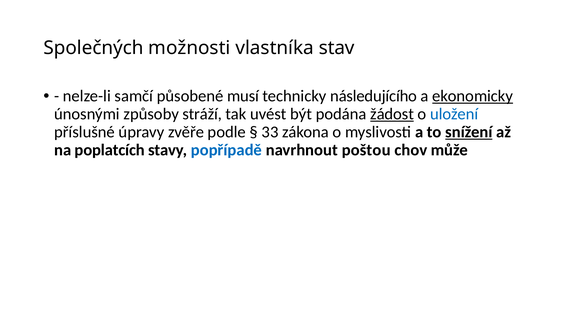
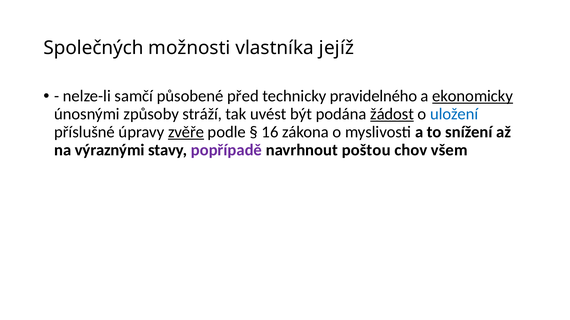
stav: stav -> jejíž
musí: musí -> před
následujícího: následujícího -> pravidelného
zvěře underline: none -> present
33: 33 -> 16
snížení underline: present -> none
poplatcích: poplatcích -> výraznými
popřípadě colour: blue -> purple
může: může -> všem
